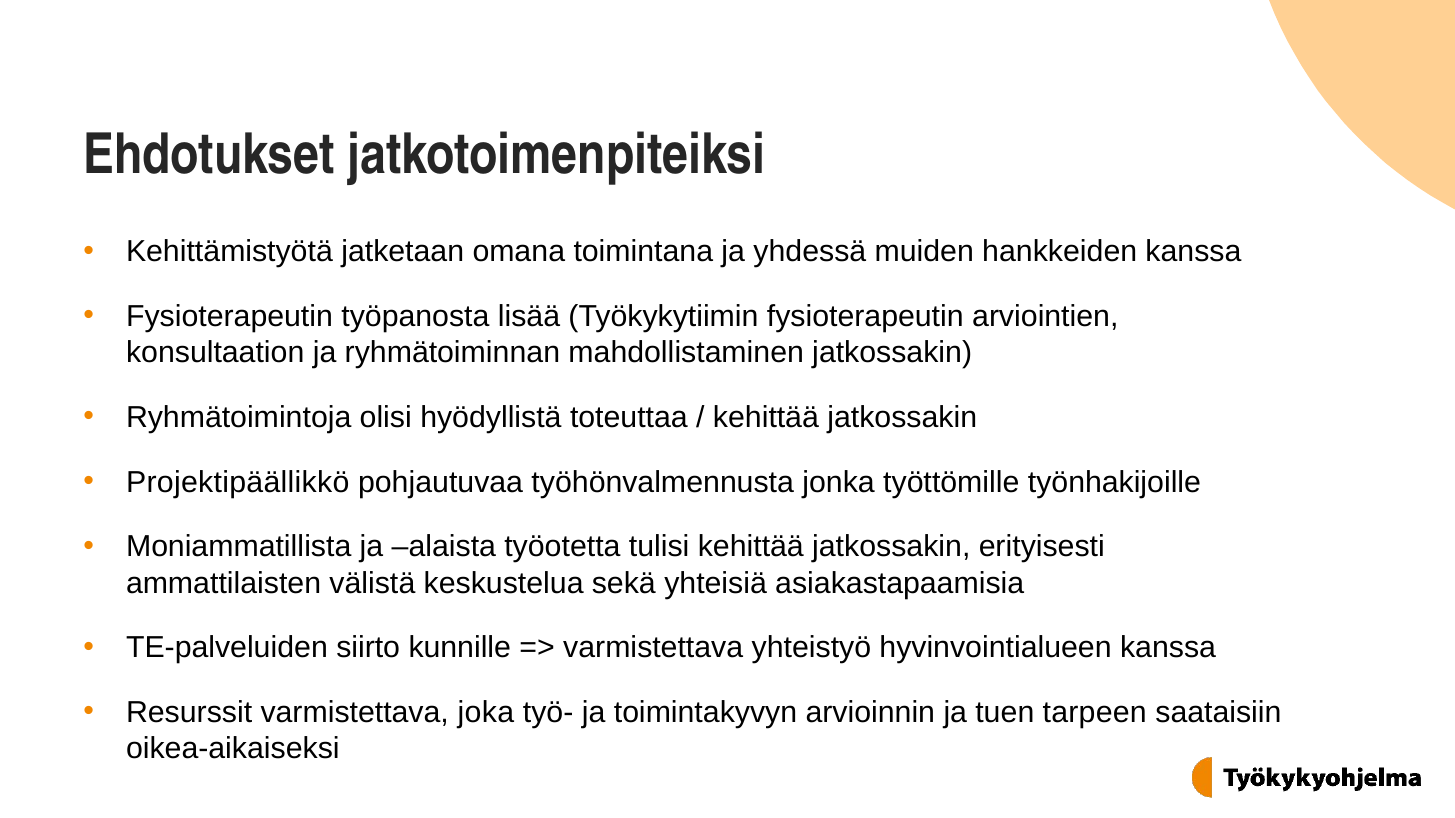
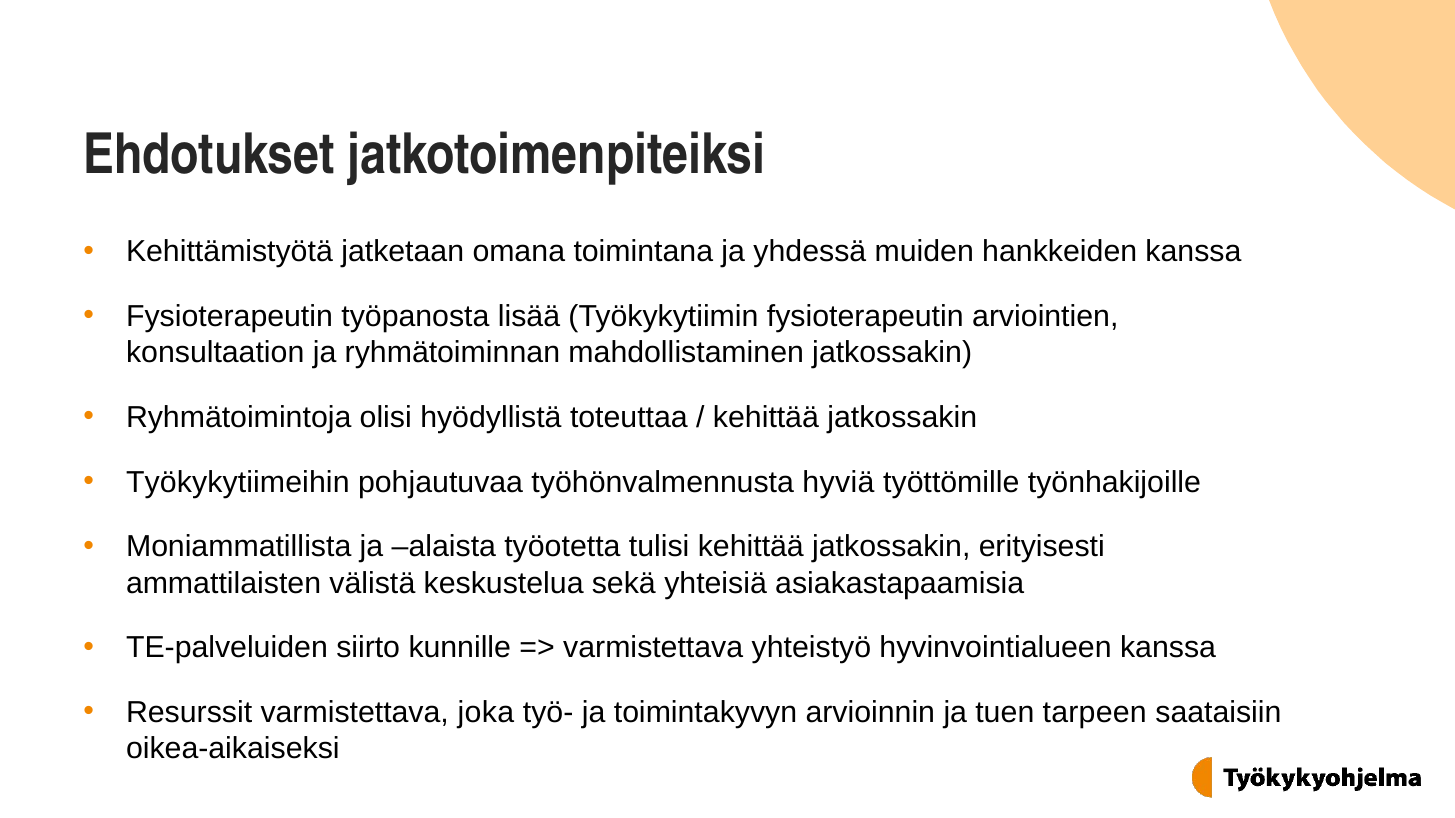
Projektipäällikkö: Projektipäällikkö -> Työkykytiimeihin
jonka: jonka -> hyviä
